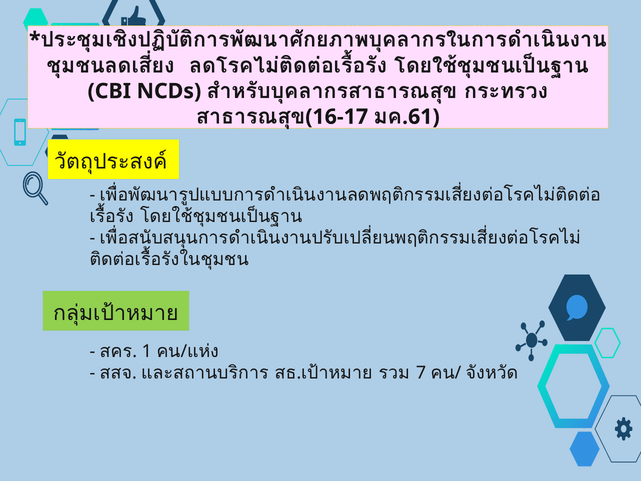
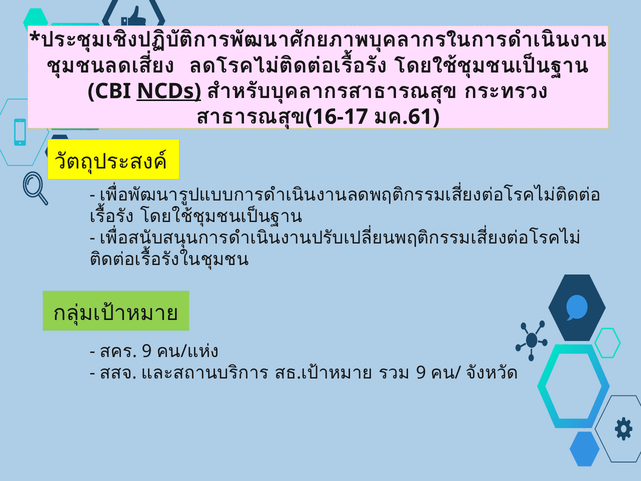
NCDs underline: none -> present
1 at (147, 351): 1 -> 9
7 at (421, 373): 7 -> 9
